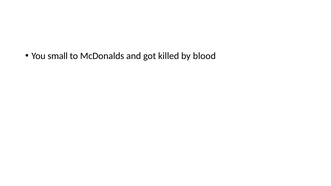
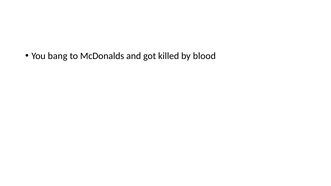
small: small -> bang
